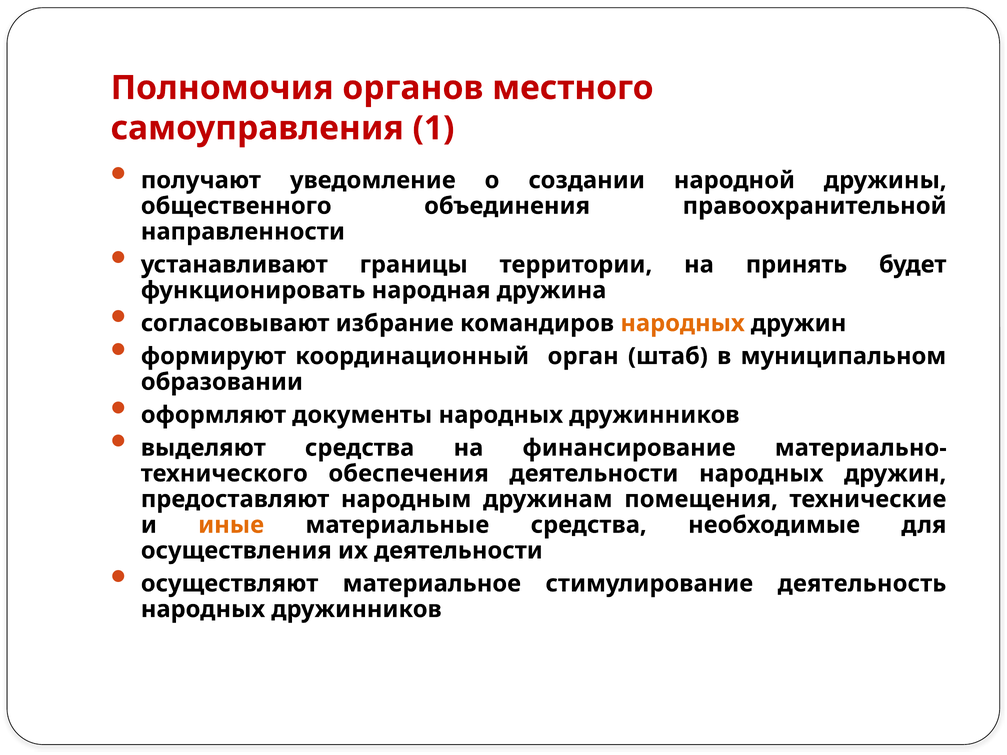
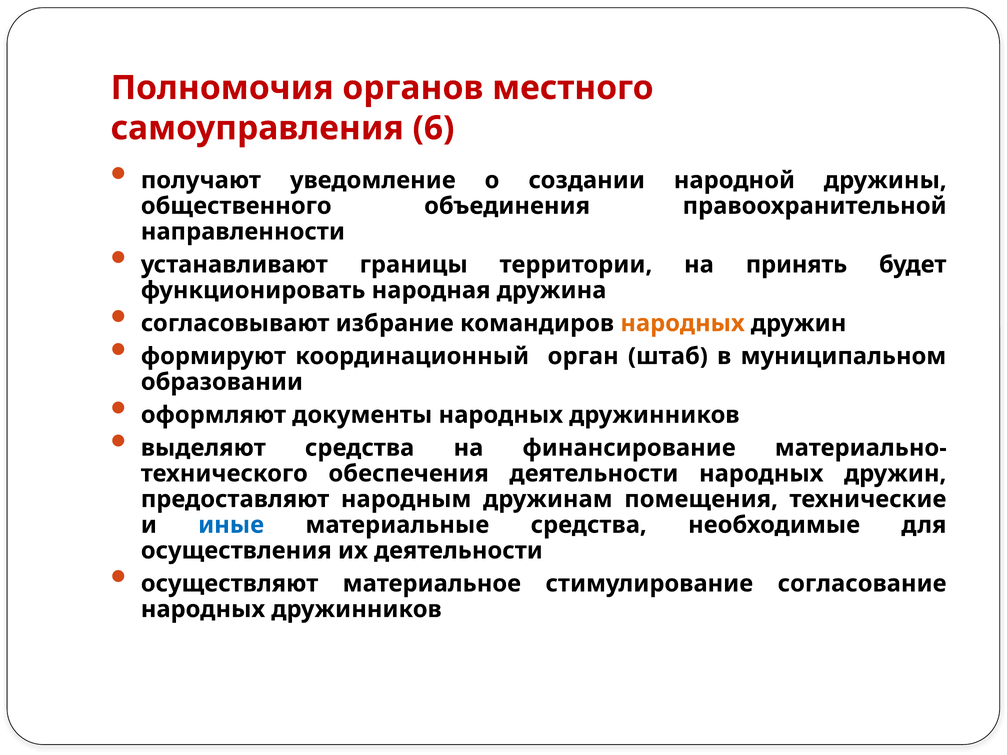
1: 1 -> 6
иные colour: orange -> blue
деятельность: деятельность -> согласование
